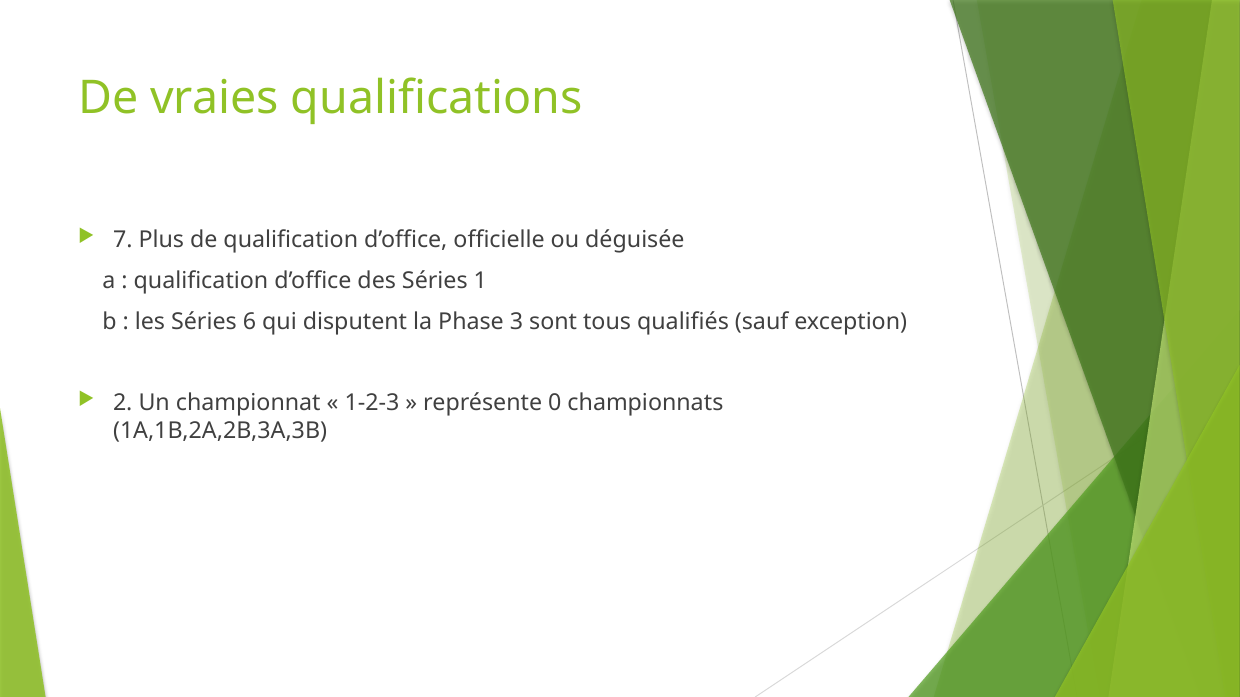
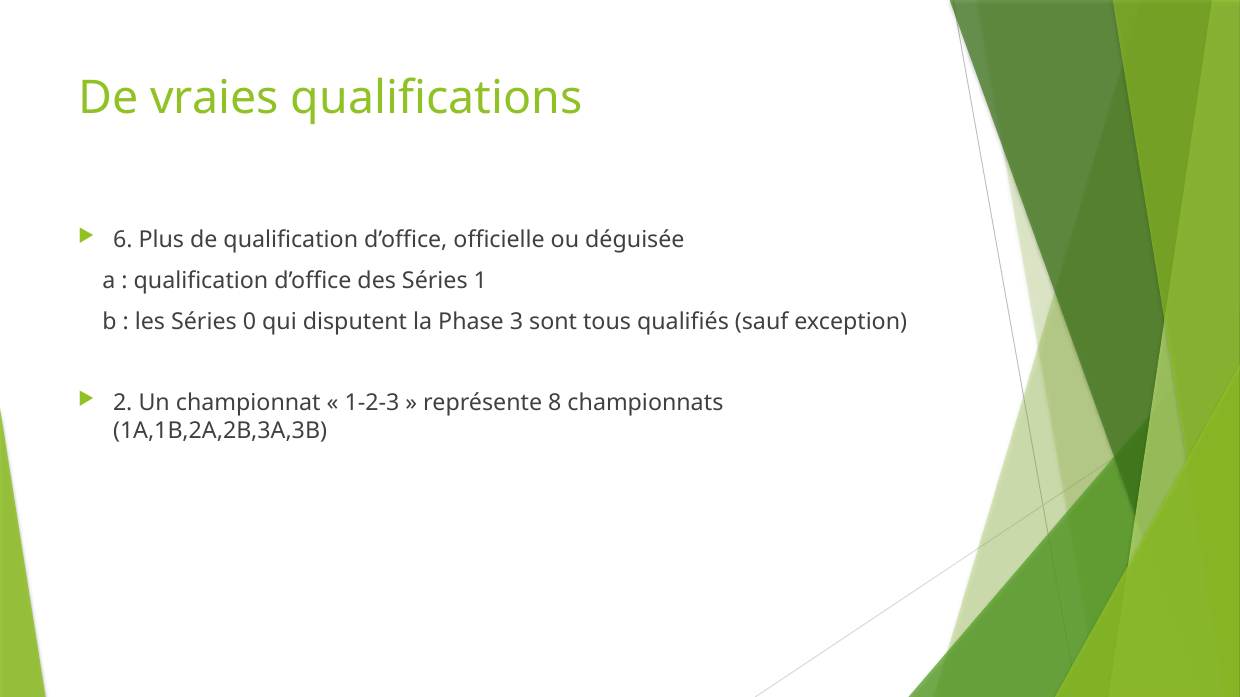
7: 7 -> 6
6: 6 -> 0
0: 0 -> 8
